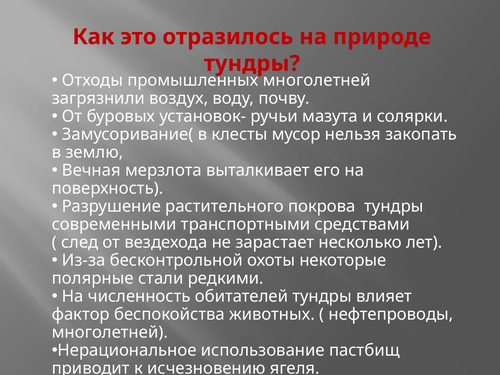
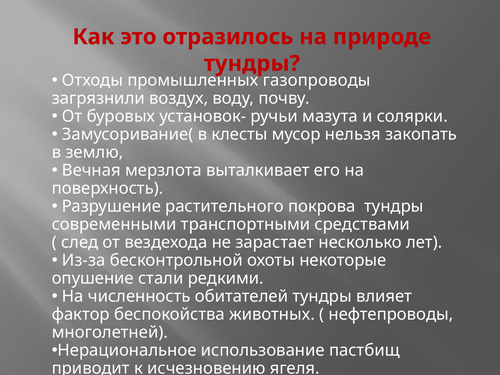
промышленных многолетней: многолетней -> газопроводы
полярные: полярные -> опушение
